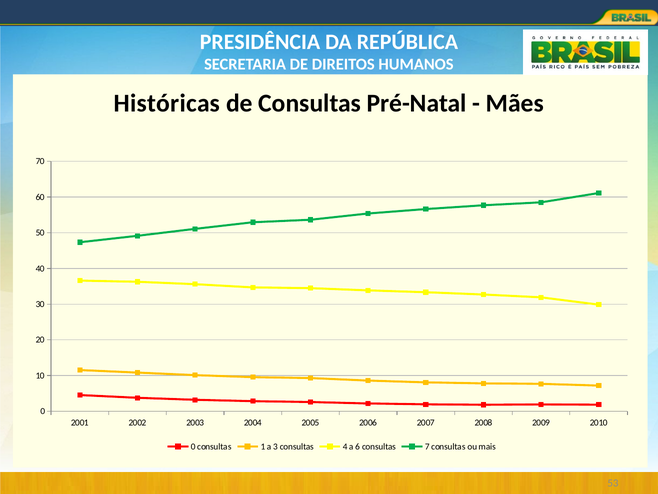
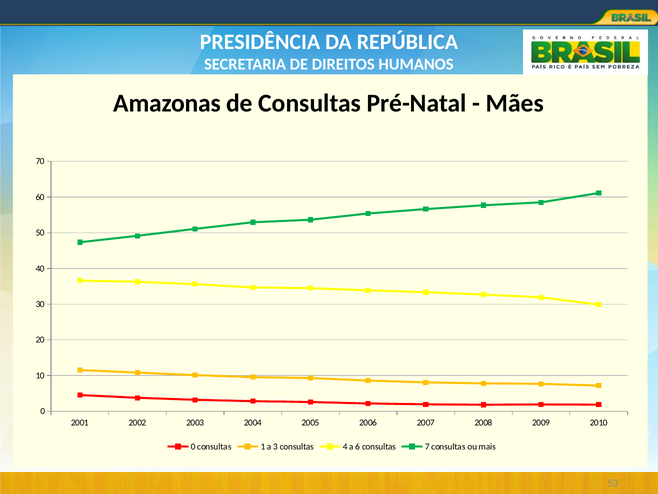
Históricas: Históricas -> Amazonas
